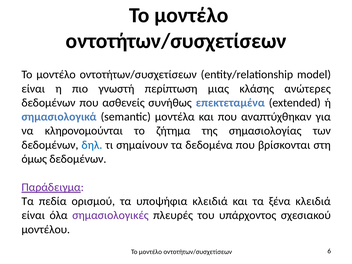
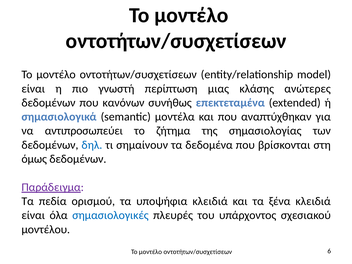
ασθενείς: ασθενείς -> κανόνων
κληρονομούνται: κληρονομούνται -> αντιπροσωπεύει
σημασιολογικές colour: purple -> blue
